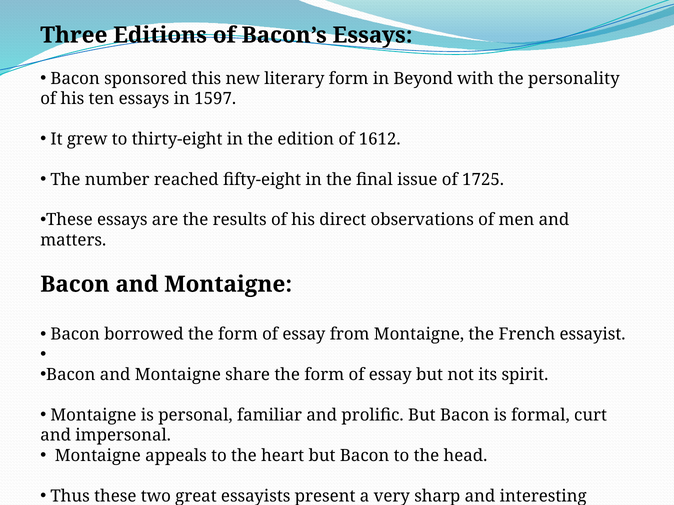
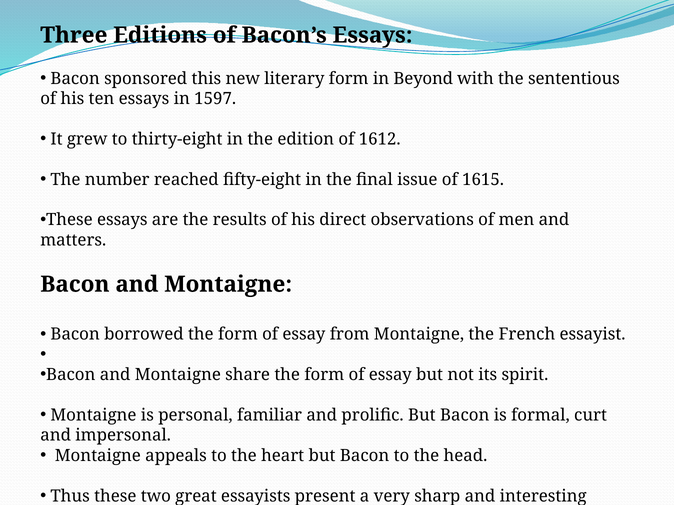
personality: personality -> sententious
1725: 1725 -> 1615
